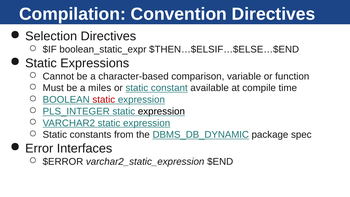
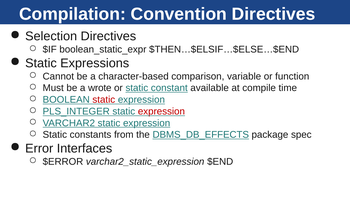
miles: miles -> wrote
expression at (161, 111) colour: black -> red
DBMS_DB_DYNAMIC: DBMS_DB_DYNAMIC -> DBMS_DB_EFFECTS
